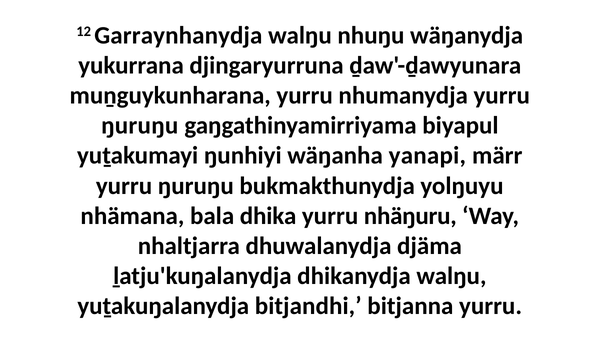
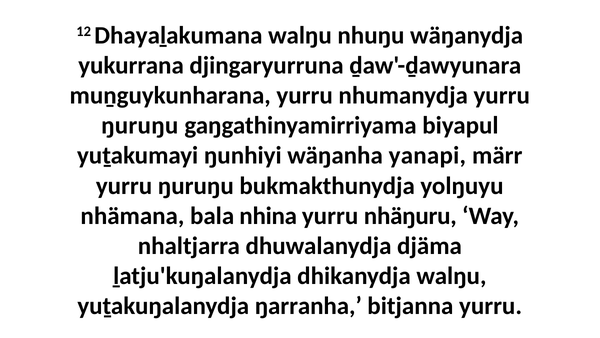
Garraynhanydja: Garraynhanydja -> Dhayaḻakumana
dhika: dhika -> nhina
bitjandhi: bitjandhi -> ŋarranha
